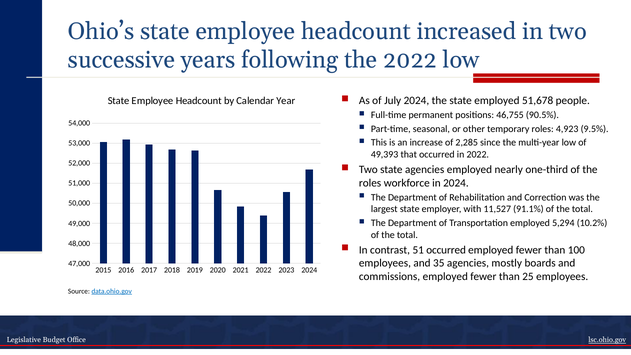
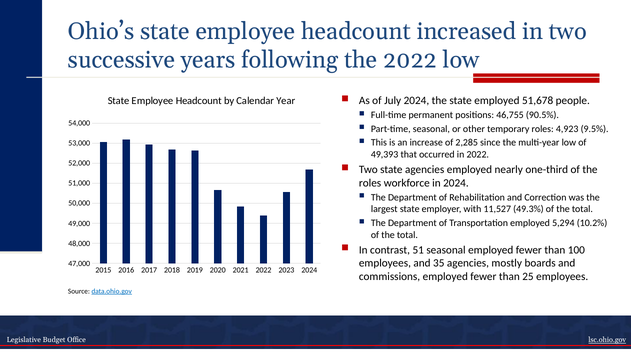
91.1%: 91.1% -> 49.3%
51 occurred: occurred -> seasonal
